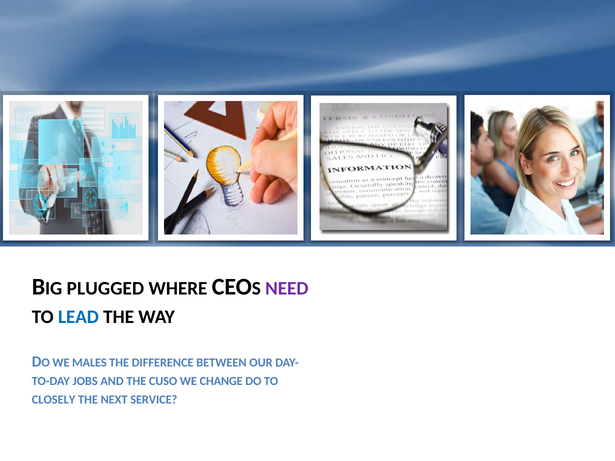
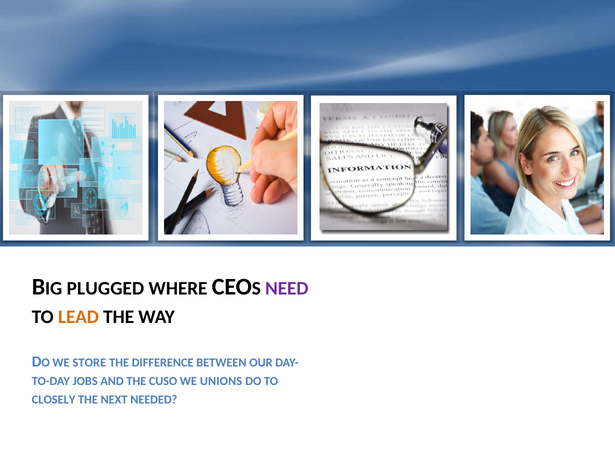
LEAD colour: blue -> orange
MALES: MALES -> STORE
CHANGE: CHANGE -> UNIONS
SERVICE: SERVICE -> NEEDED
